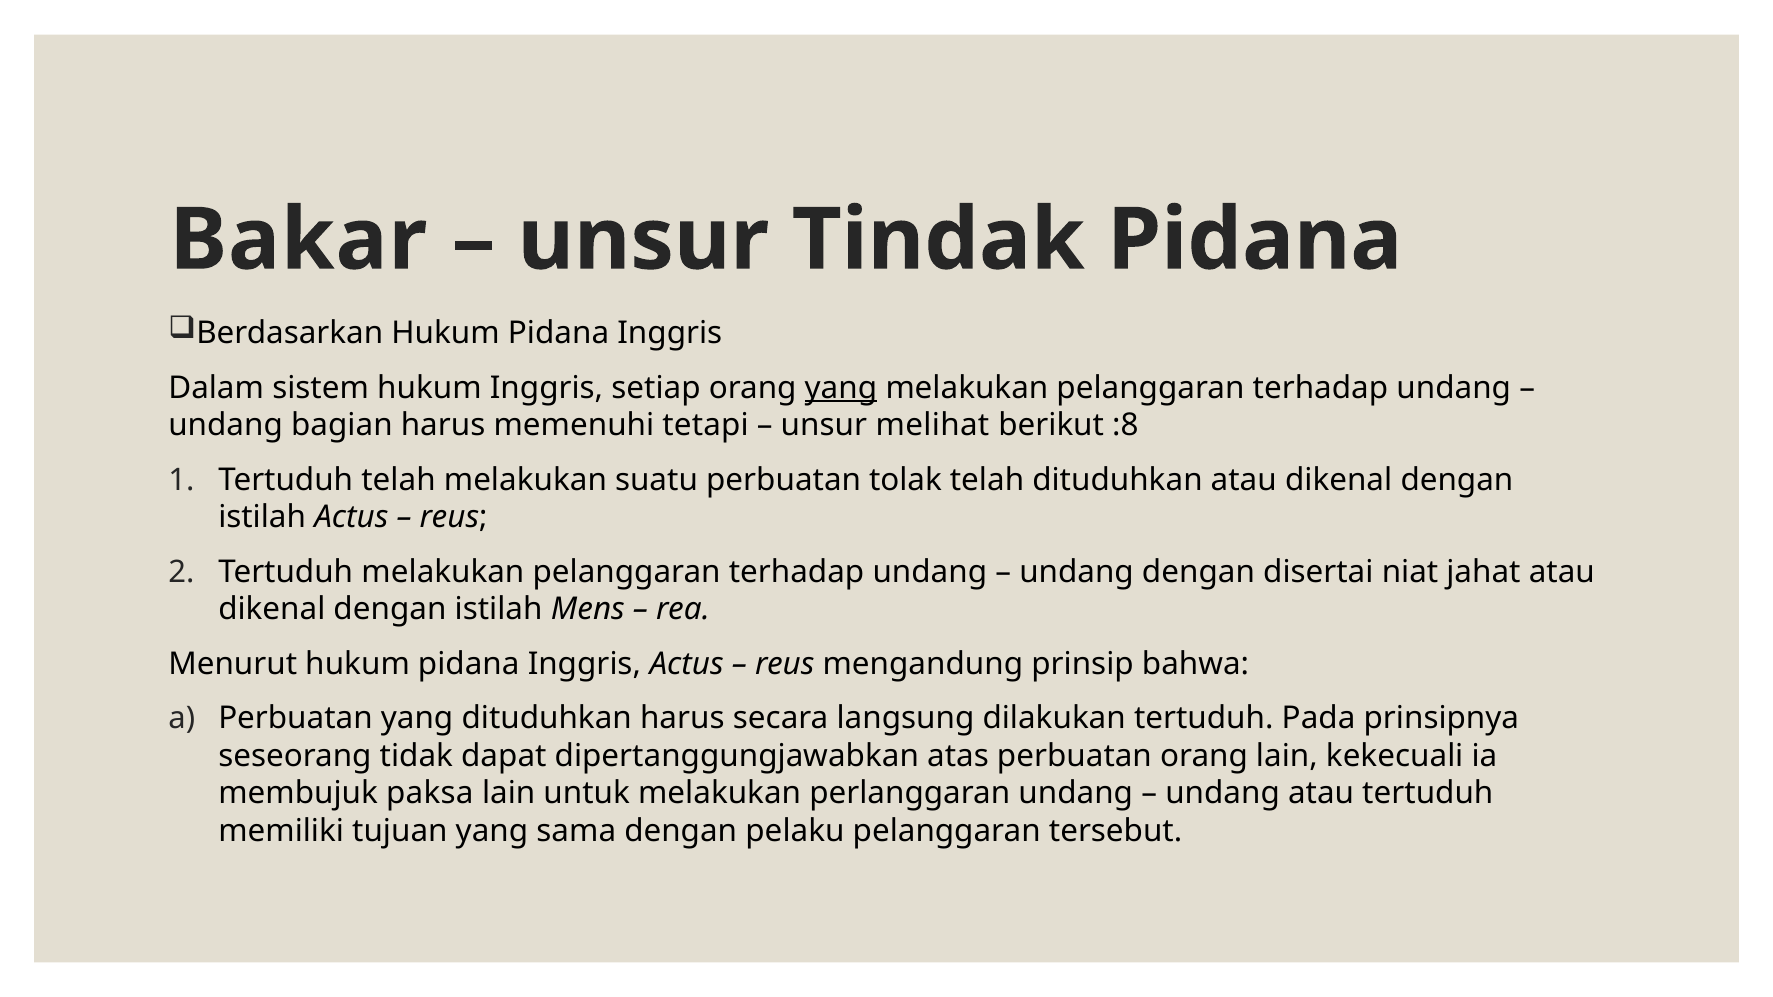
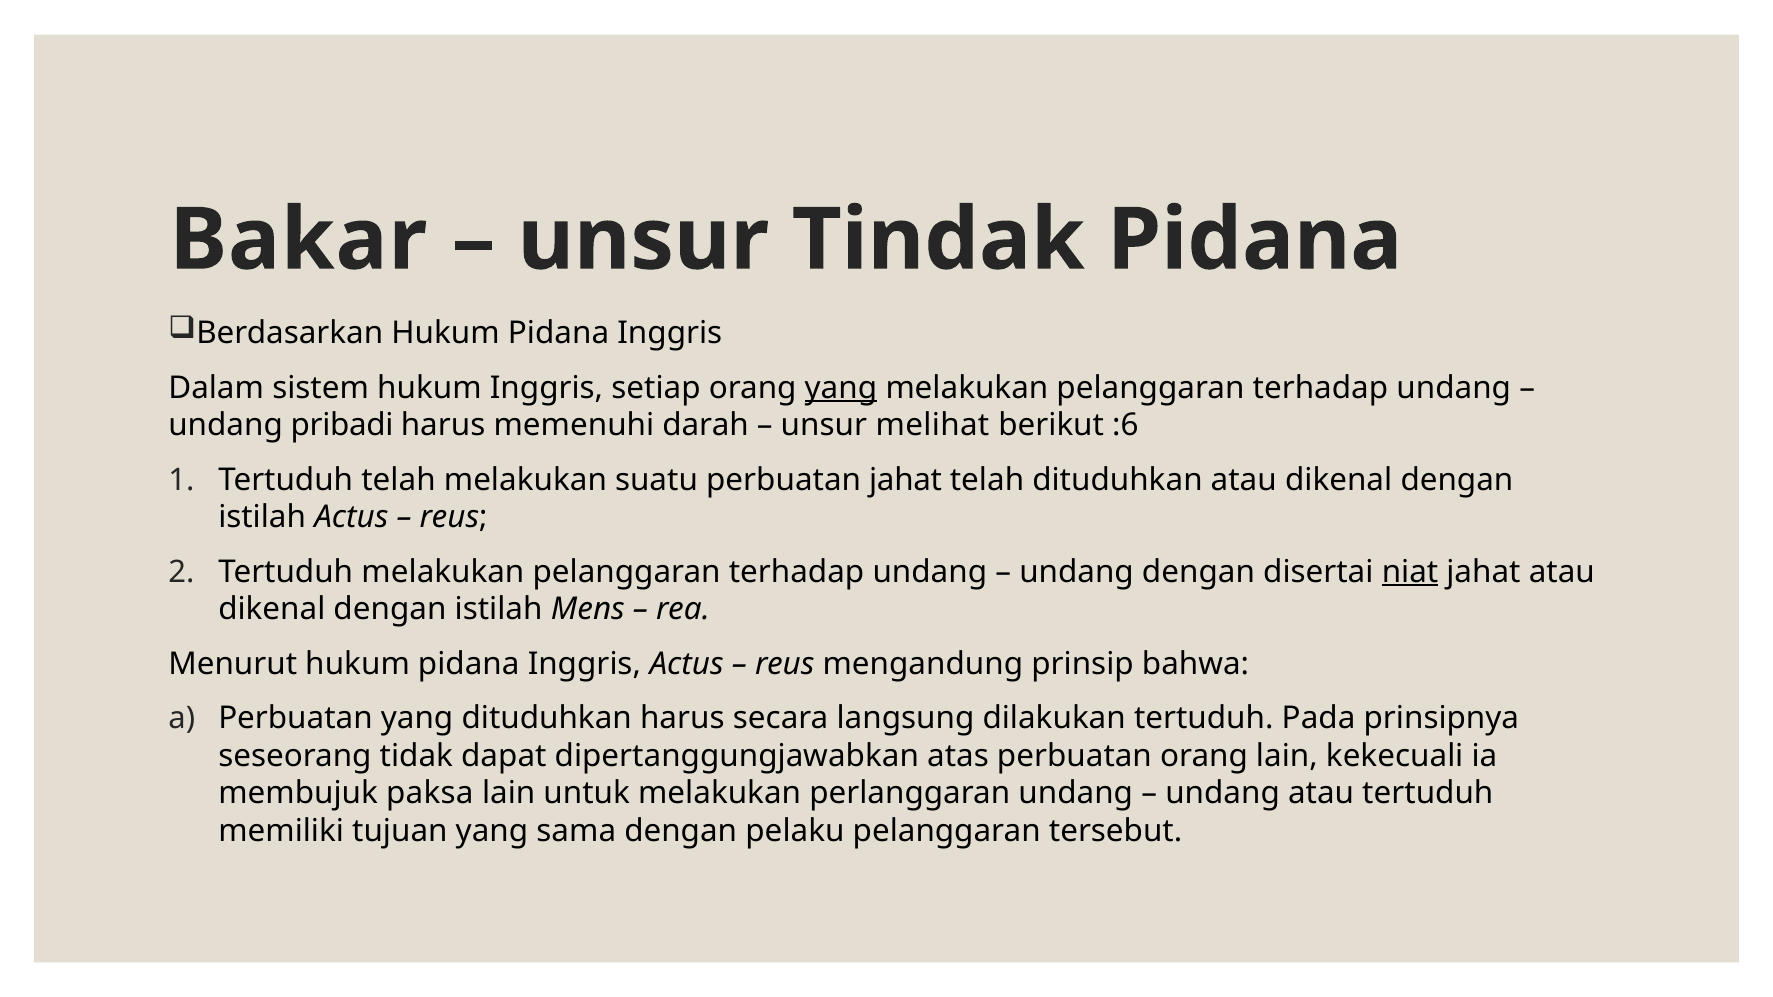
bagian: bagian -> pribadi
tetapi: tetapi -> darah
:8: :8 -> :6
perbuatan tolak: tolak -> jahat
niat underline: none -> present
